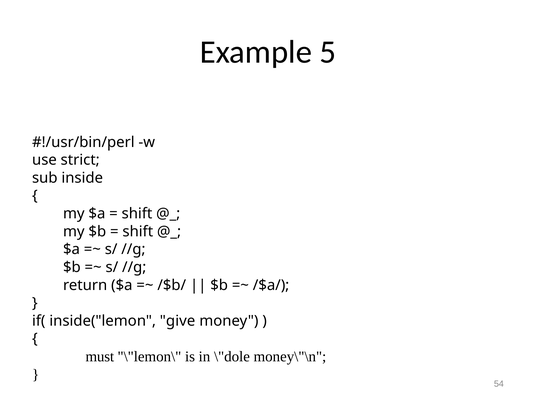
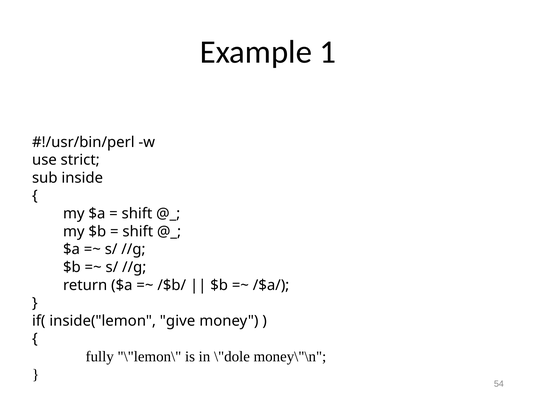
5: 5 -> 1
must: must -> fully
